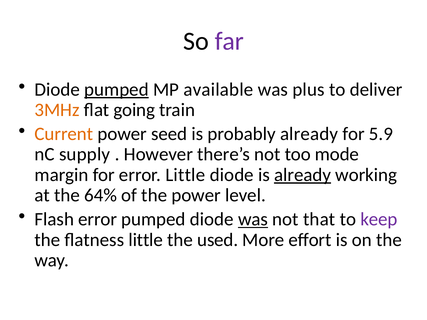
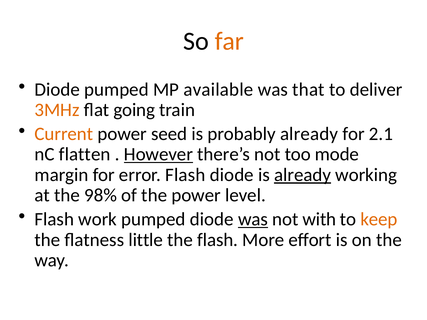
far colour: purple -> orange
pumped at (116, 90) underline: present -> none
plus: plus -> that
5.9: 5.9 -> 2.1
supply: supply -> flatten
However underline: none -> present
error Little: Little -> Flash
64%: 64% -> 98%
Flash error: error -> work
that: that -> with
keep colour: purple -> orange
the used: used -> flash
